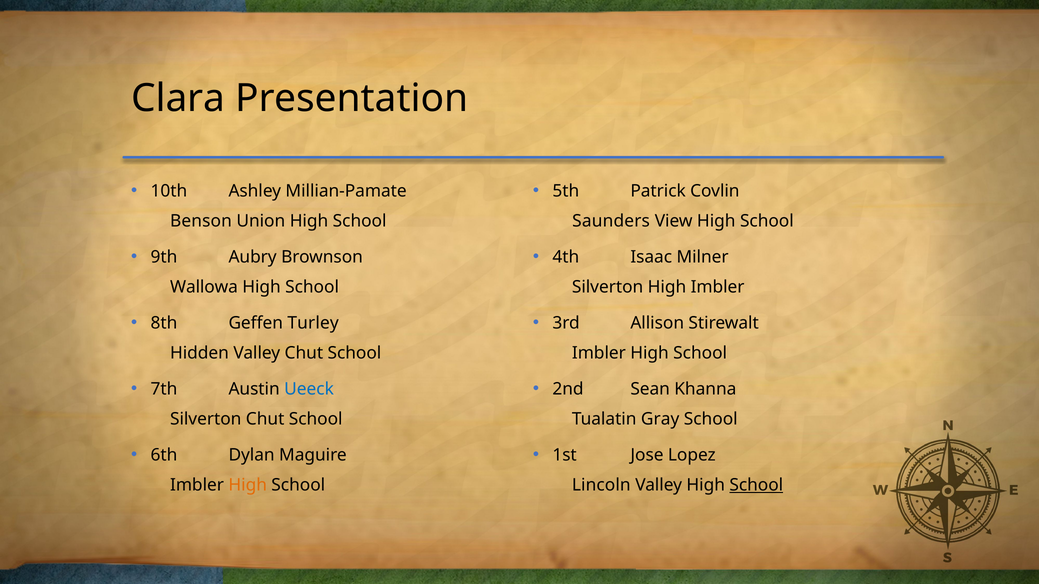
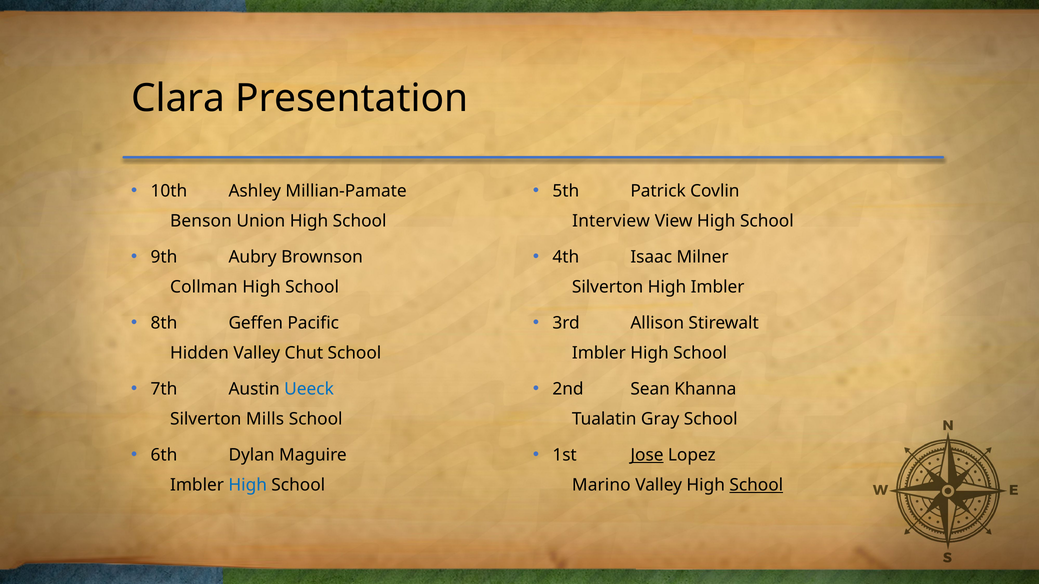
Saunders: Saunders -> Interview
Wallowa: Wallowa -> Collman
Turley: Turley -> Pacific
Silverton Chut: Chut -> Mills
Jose underline: none -> present
High at (248, 486) colour: orange -> blue
Lincoln: Lincoln -> Marino
